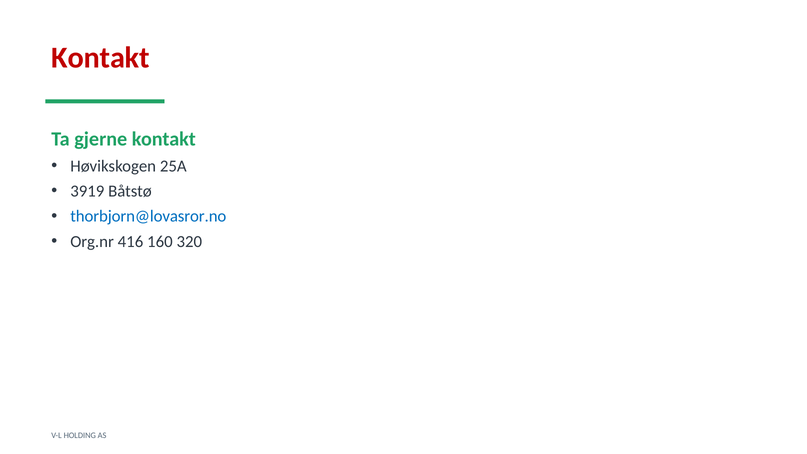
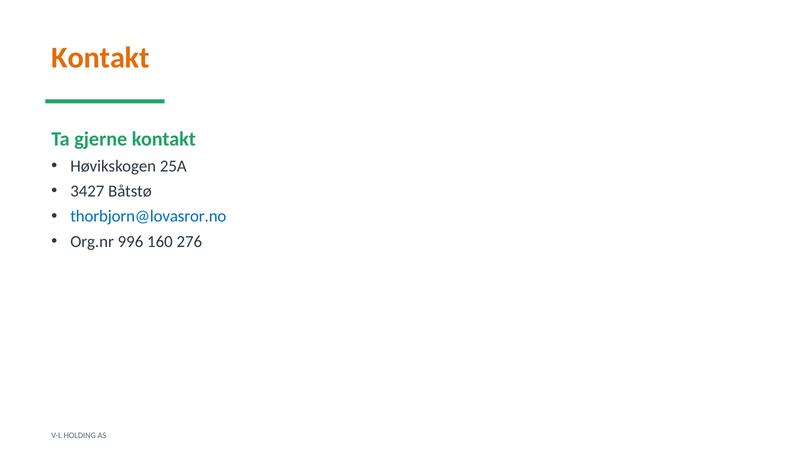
Kontakt at (101, 58) colour: red -> orange
3919: 3919 -> 3427
416: 416 -> 996
320: 320 -> 276
